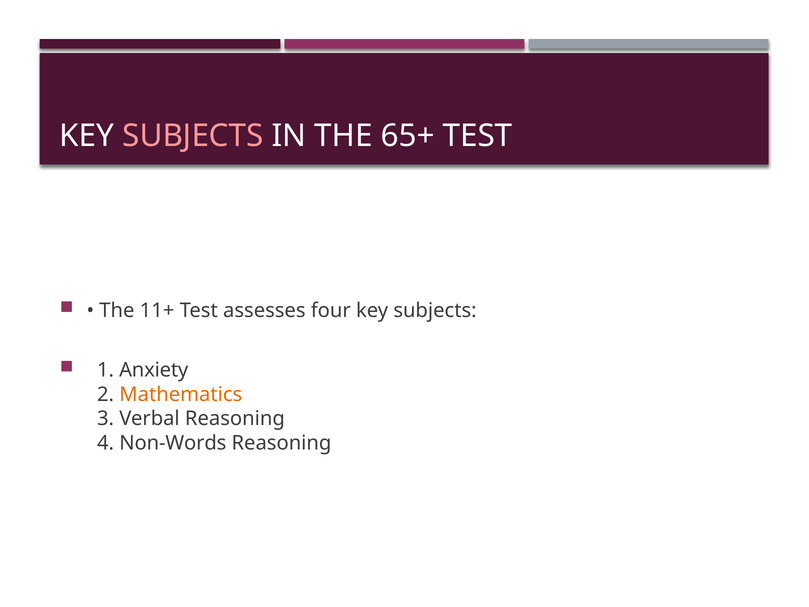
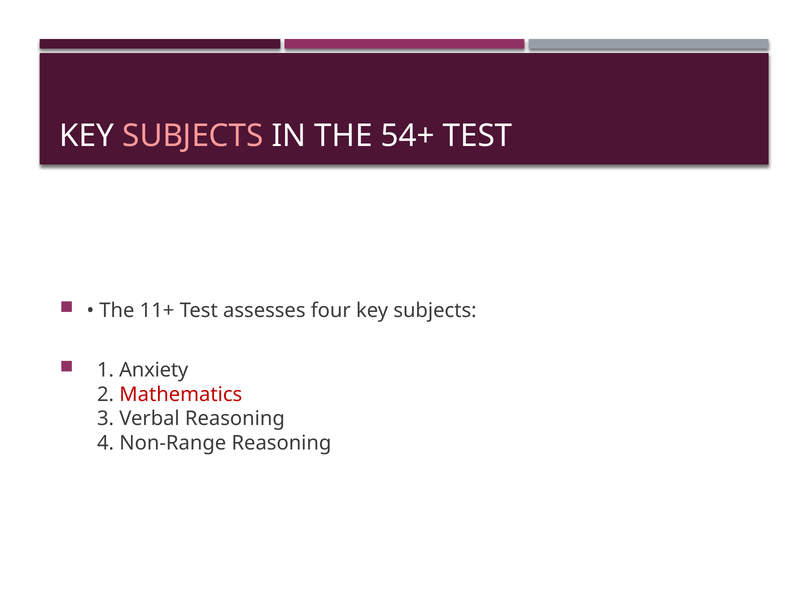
65+: 65+ -> 54+
Mathematics colour: orange -> red
Non-Words: Non-Words -> Non-Range
